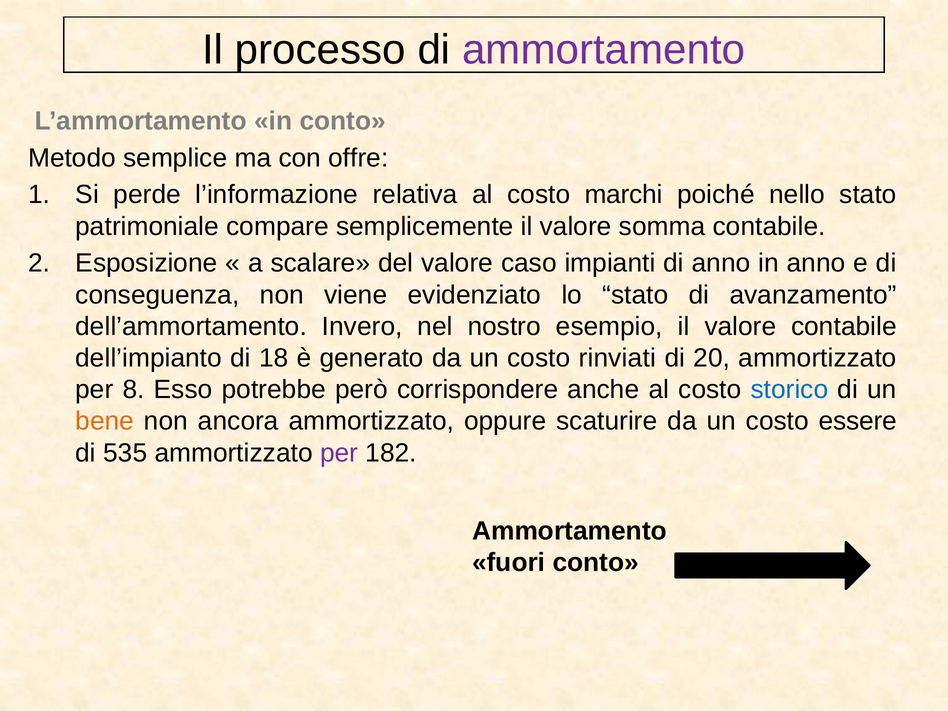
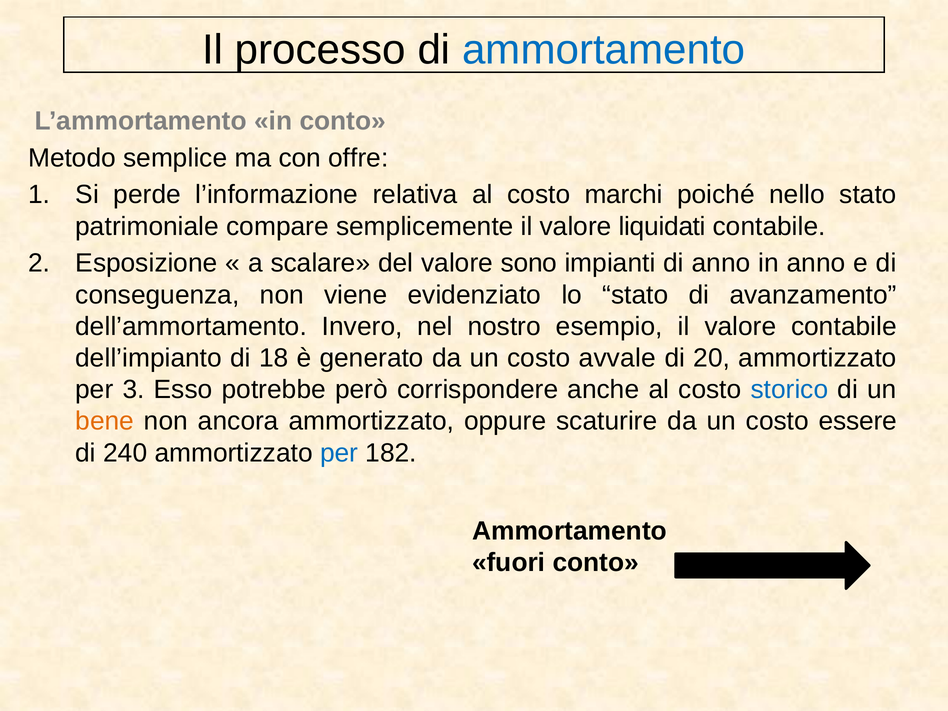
ammortamento at (604, 50) colour: purple -> blue
somma: somma -> liquidati
caso: caso -> sono
rinviati: rinviati -> avvale
8: 8 -> 3
535: 535 -> 240
per at (339, 453) colour: purple -> blue
